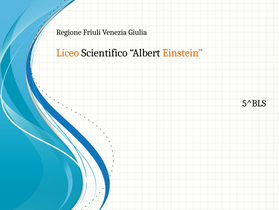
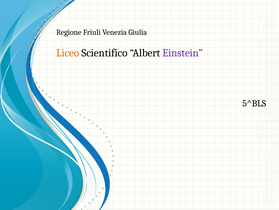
Einstein colour: orange -> purple
